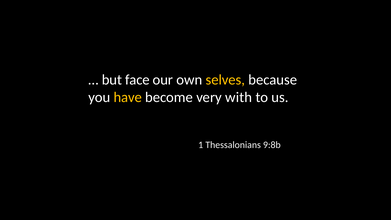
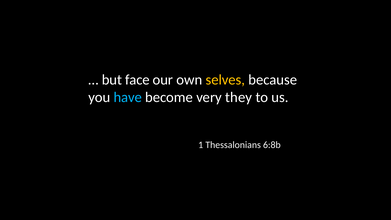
have colour: yellow -> light blue
with: with -> they
9:8b: 9:8b -> 6:8b
